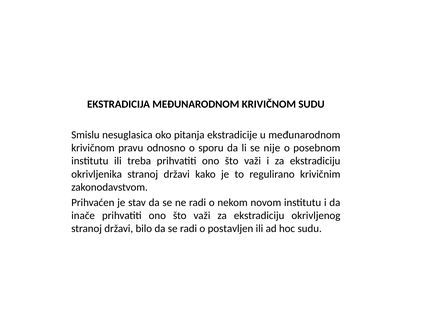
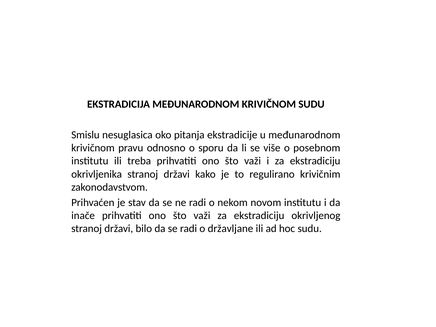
nije: nije -> više
postavljen: postavljen -> državljane
